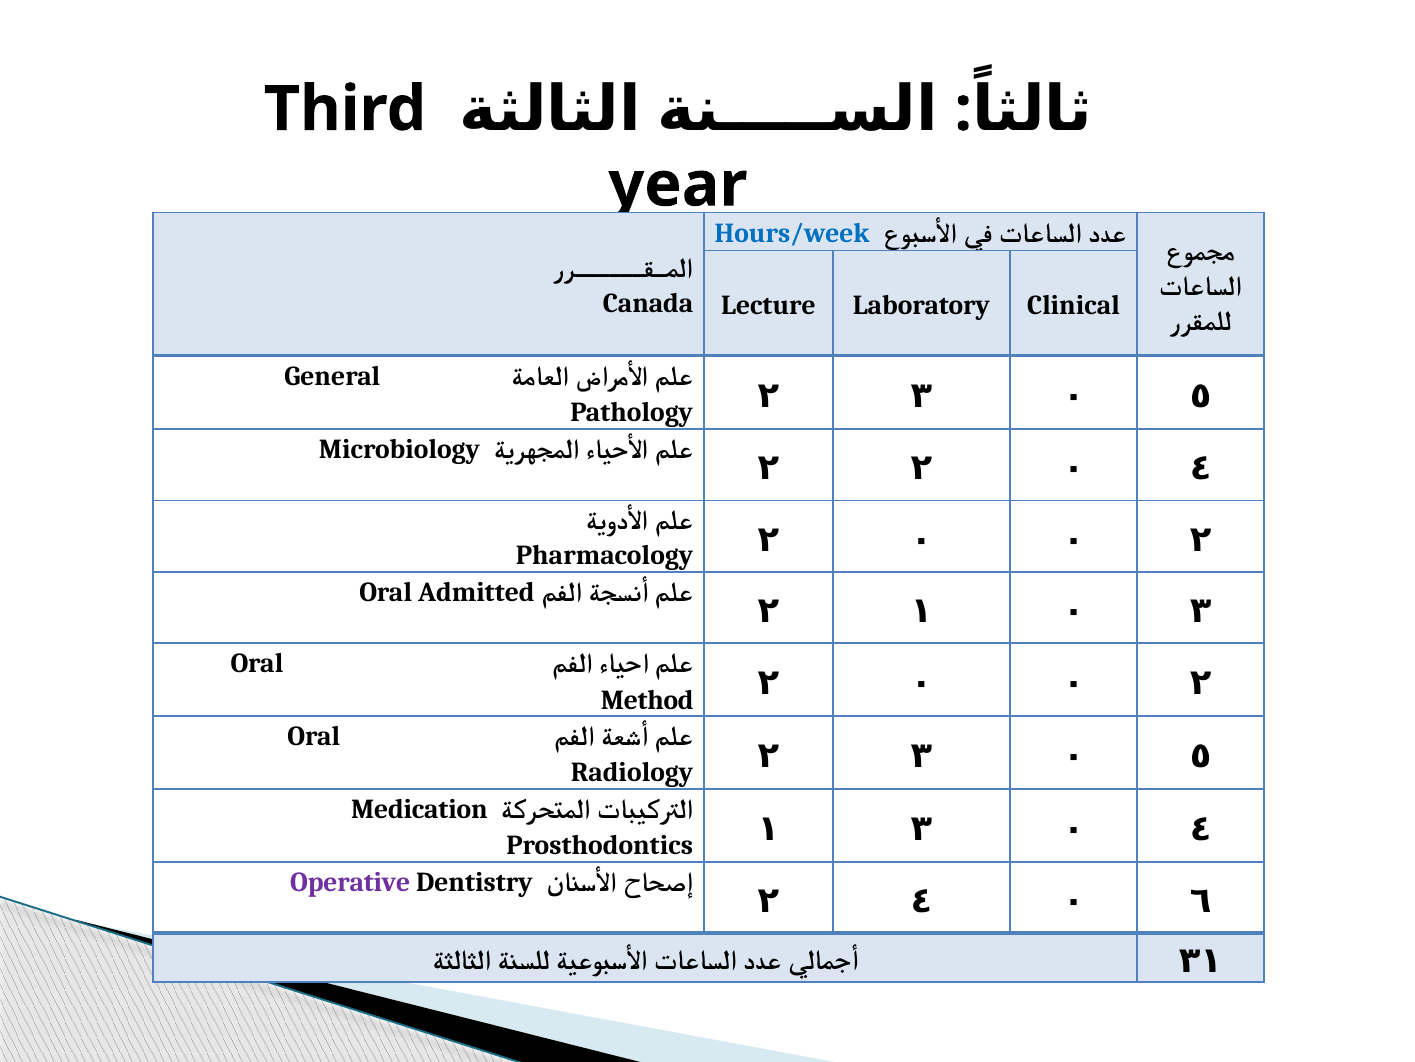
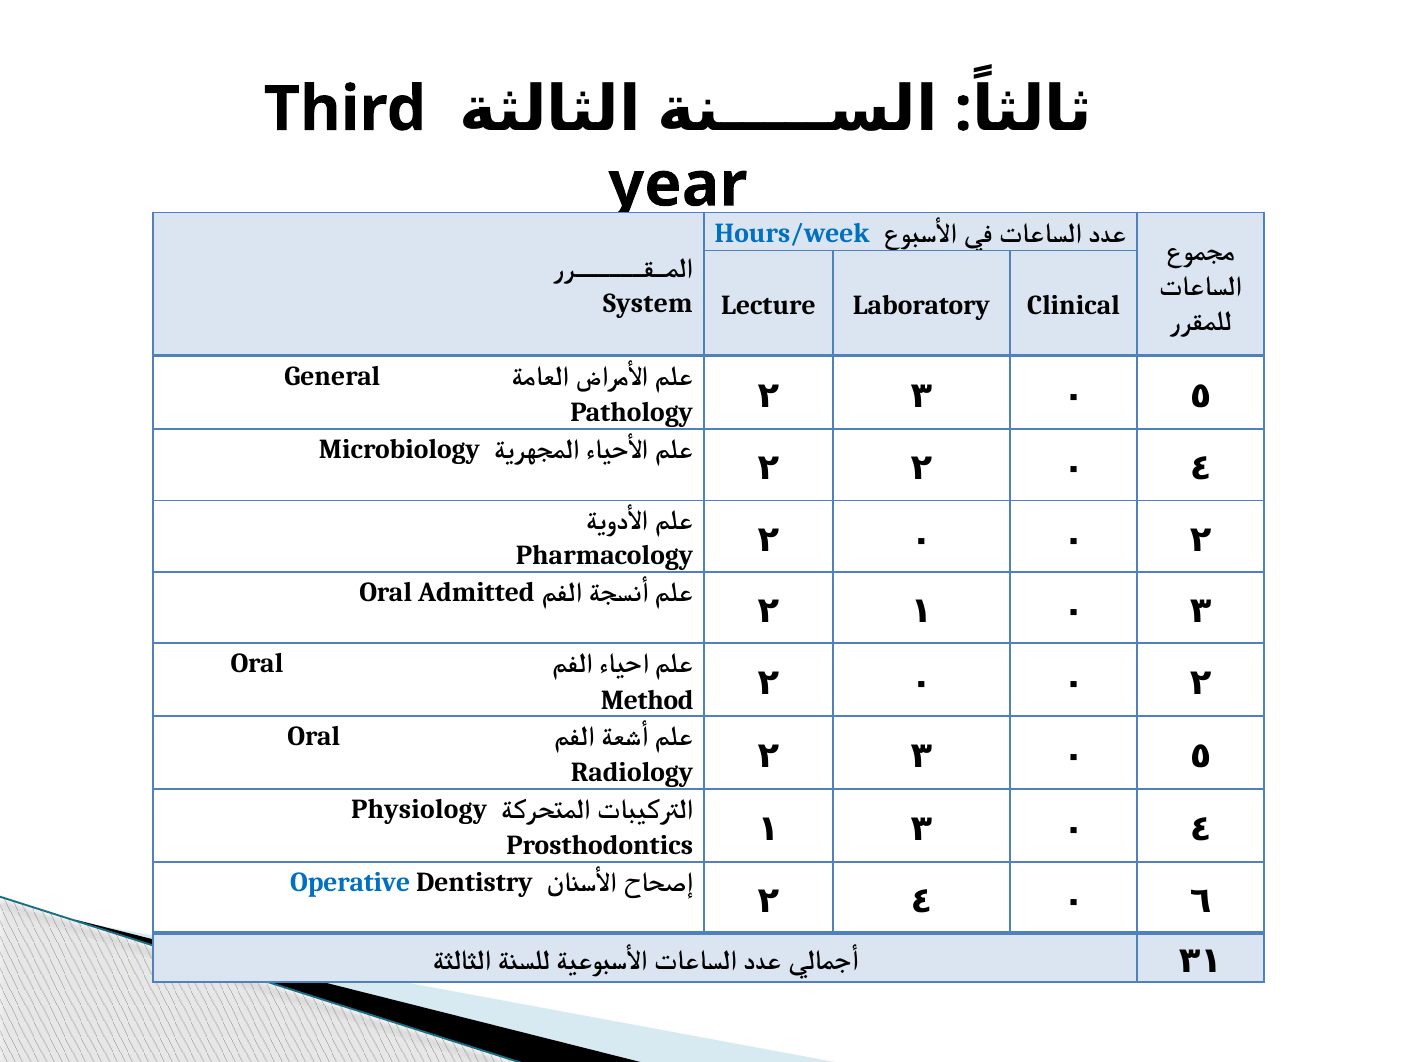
Canada: Canada -> System
Medication: Medication -> Physiology
Operative colour: purple -> blue
